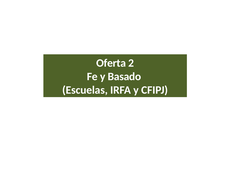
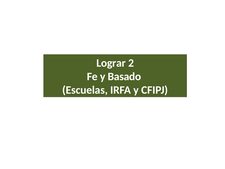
Oferta: Oferta -> Lograr
